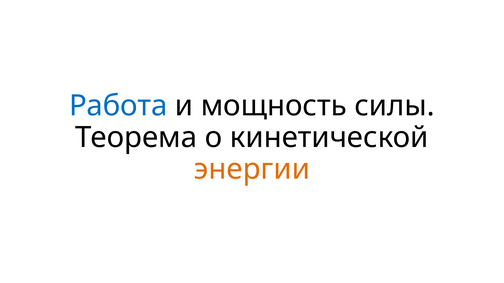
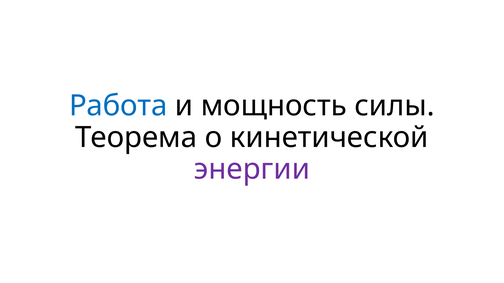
энергии colour: orange -> purple
